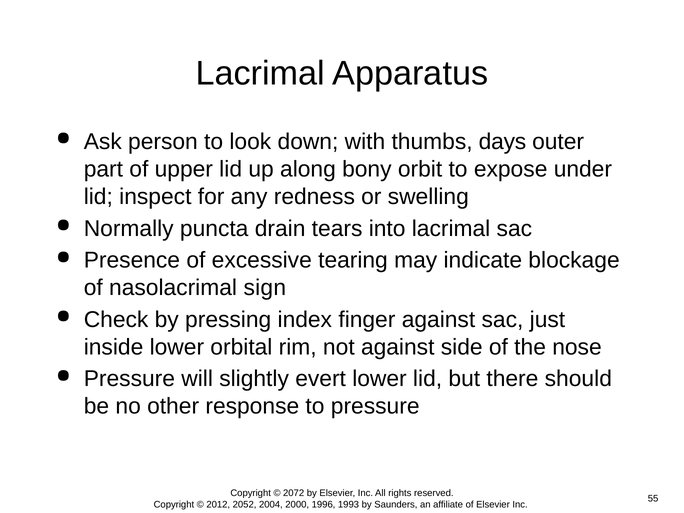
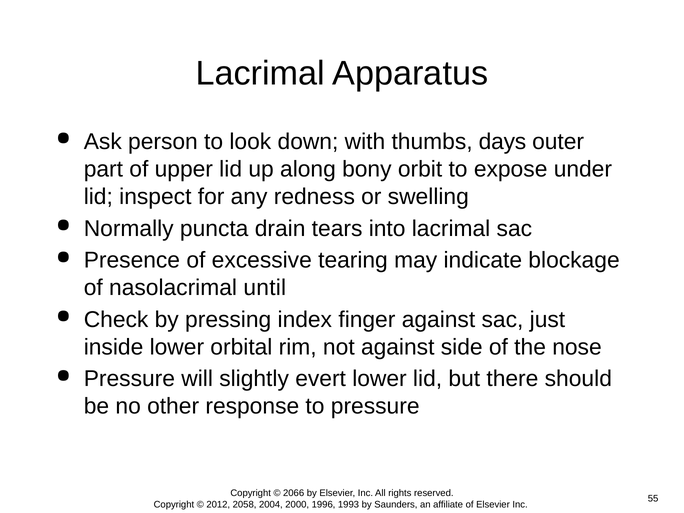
sign: sign -> until
2072: 2072 -> 2066
2052: 2052 -> 2058
